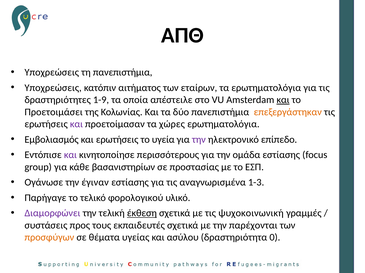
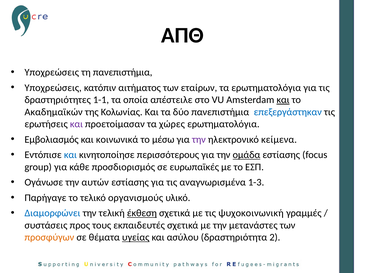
1-9: 1-9 -> 1-1
Προετοιμάσει: Προετοιμάσει -> Ακαδημαϊκών
επεξεργάστηκαν colour: orange -> blue
και ερωτήσεις: ερωτήσεις -> κοινωνικά
υγεία: υγεία -> μέσω
επίπεδο: επίπεδο -> κείμενα
και at (70, 155) colour: purple -> blue
ομάδα underline: none -> present
βασανιστηρίων: βασανιστηρίων -> προσδιορισμός
προστασίας: προστασίας -> ευρωπαϊκές
έγιναν: έγιναν -> αυτών
φορολογικού: φορολογικού -> οργανισμούς
Διαμορφώνει colour: purple -> blue
παρέχονται: παρέχονται -> μετανάστες
υγείας underline: none -> present
0: 0 -> 2
